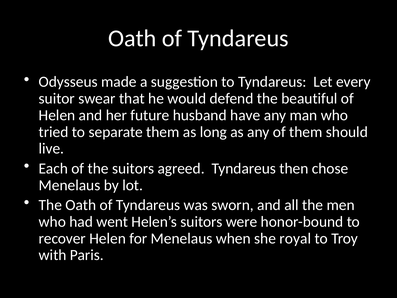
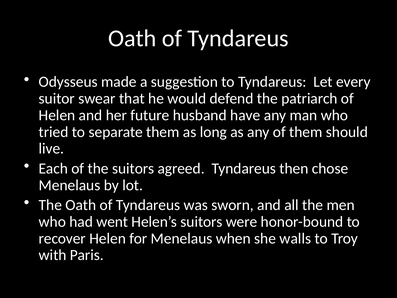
beautiful: beautiful -> patriarch
royal: royal -> walls
